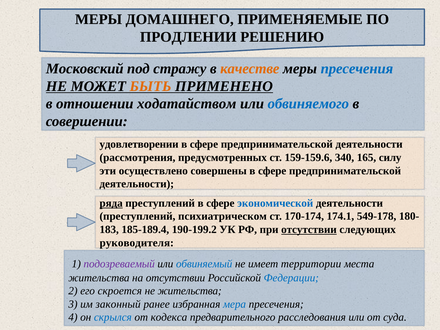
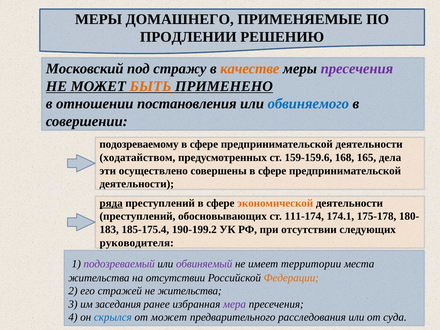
пресечения at (357, 69) colour: blue -> purple
ходатайством: ходатайством -> постановления
удовлетворении: удовлетворении -> подозреваемому
рассмотрения: рассмотрения -> ходатайством
340: 340 -> 168
силу: силу -> дела
экономической colour: blue -> orange
психиатрическом: психиатрическом -> обосновывающих
170-174: 170-174 -> 111-174
549-178: 549-178 -> 175-178
185-189.4: 185-189.4 -> 185-175.4
отсутствии at (309, 230) underline: present -> none
обвиняемый colour: blue -> purple
Федерации colour: blue -> orange
скроется: скроется -> стражей
законный: законный -> заседания
мера colour: blue -> purple
от кодекса: кодекса -> может
